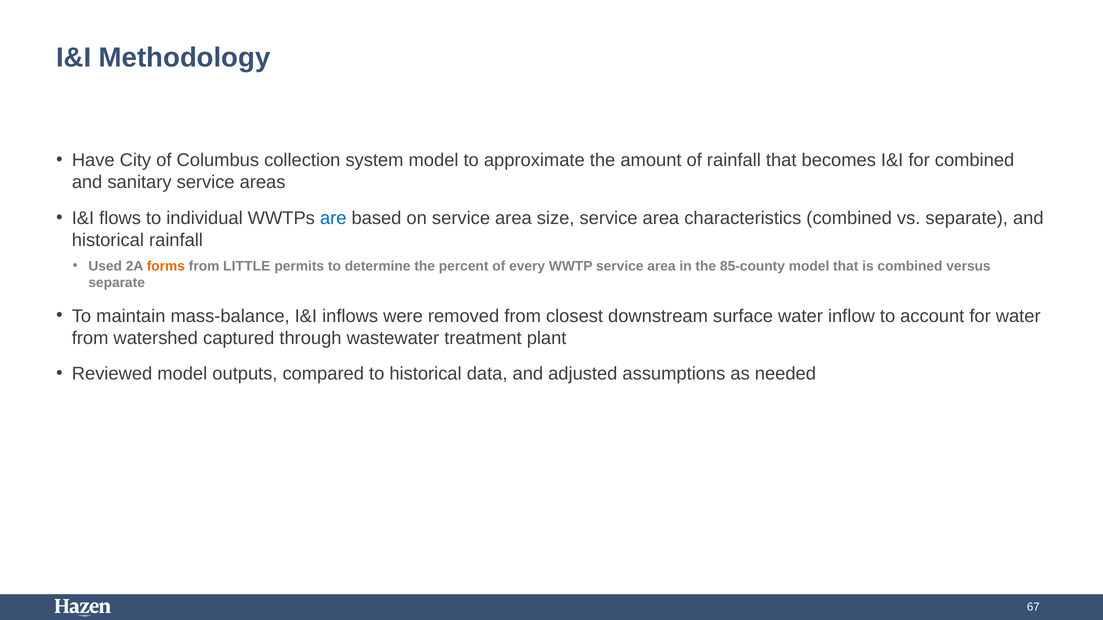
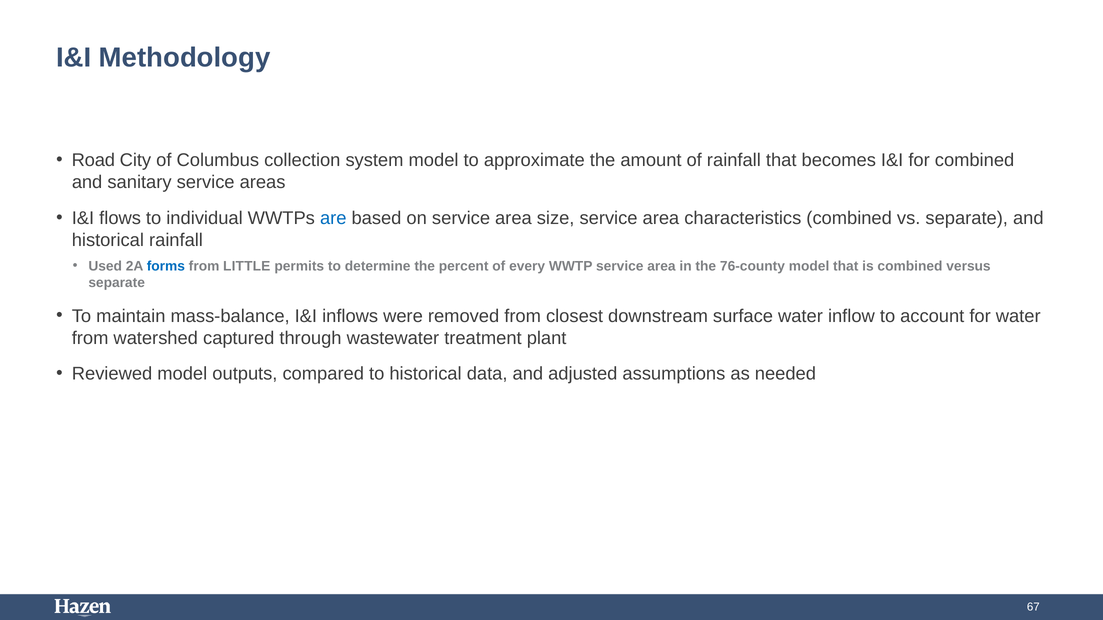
Have: Have -> Road
forms colour: orange -> blue
85-county: 85-county -> 76-county
